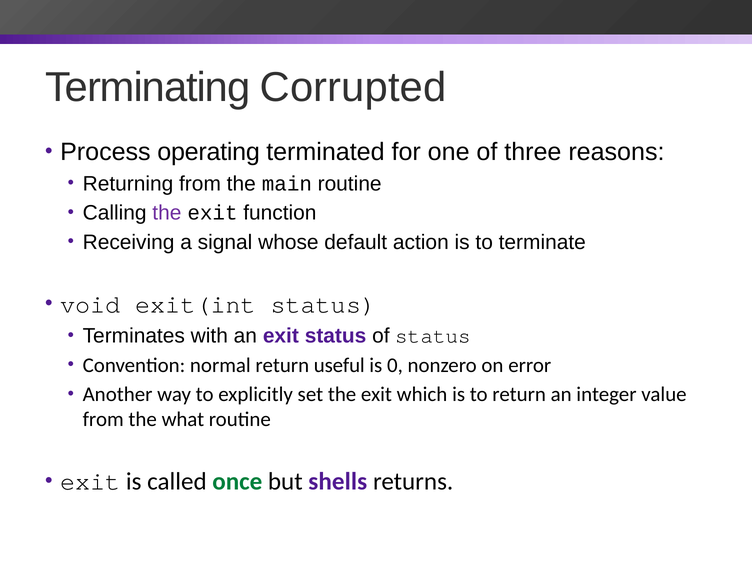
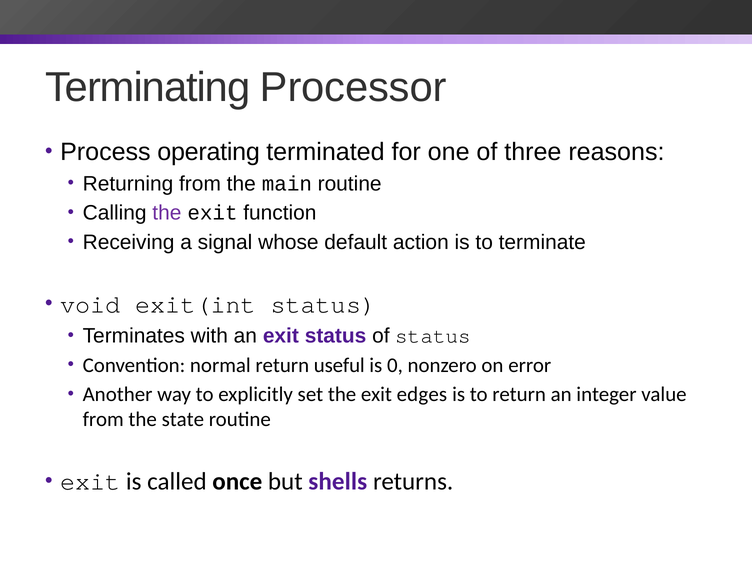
Corrupted: Corrupted -> Processor
which: which -> edges
what: what -> state
once colour: green -> black
